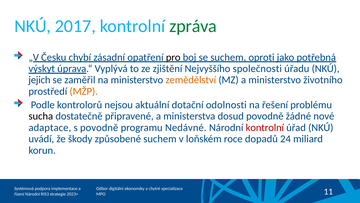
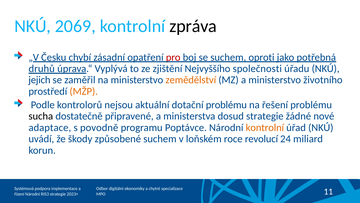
2017: 2017 -> 2069
zpráva colour: green -> black
pro colour: black -> red
výskyt: výskyt -> druhů
dotační odolnosti: odolnosti -> problému
dosud povodně: povodně -> strategie
Nedávné: Nedávné -> Poptávce
kontrolní at (265, 127) colour: red -> orange
dopadů: dopadů -> revolucí
